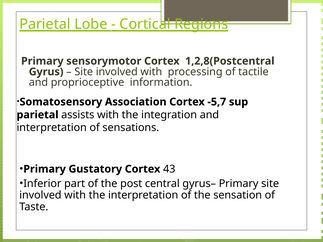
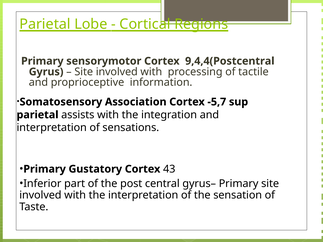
1,2,8(Postcentral: 1,2,8(Postcentral -> 9,4,4(Postcentral
